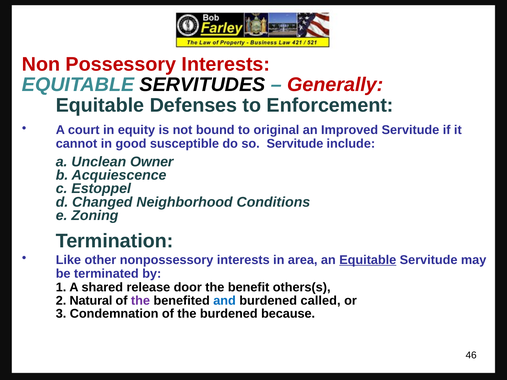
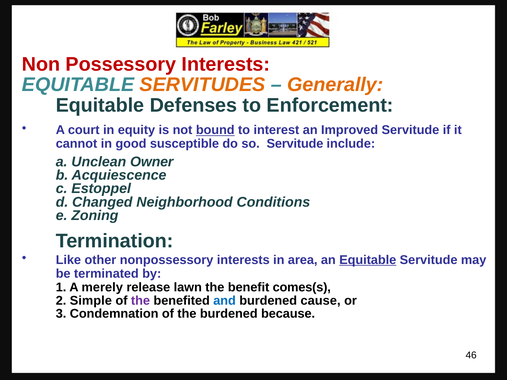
SERVITUDES colour: black -> orange
Generally colour: red -> orange
bound underline: none -> present
original: original -> interest
shared: shared -> merely
door: door -> lawn
others(s: others(s -> comes(s
Natural: Natural -> Simple
called: called -> cause
